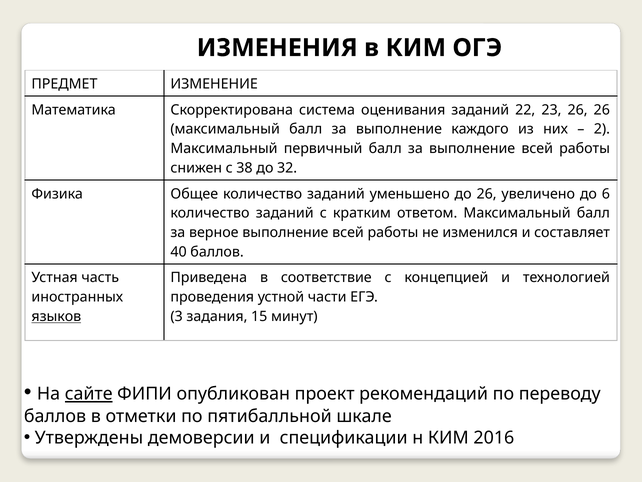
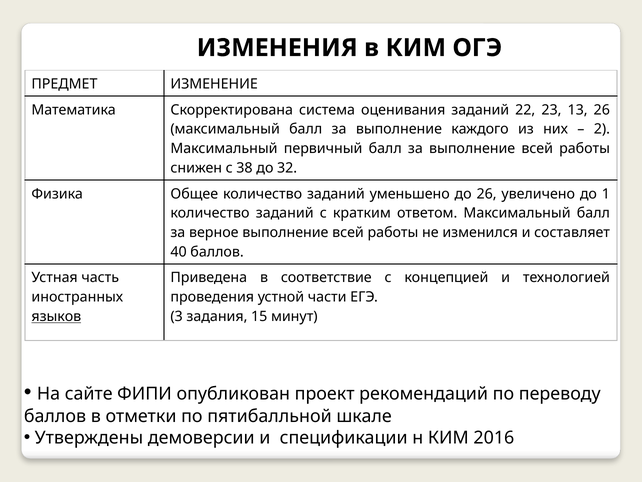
23 26: 26 -> 13
6: 6 -> 1
сайте underline: present -> none
